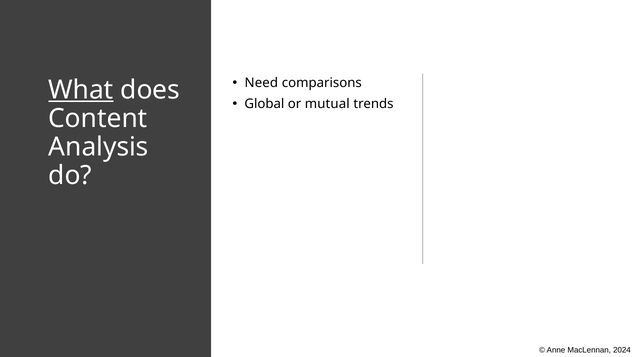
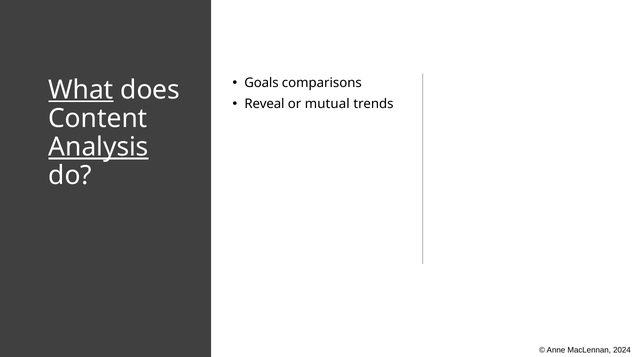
Need: Need -> Goals
Global: Global -> Reveal
Analysis underline: none -> present
